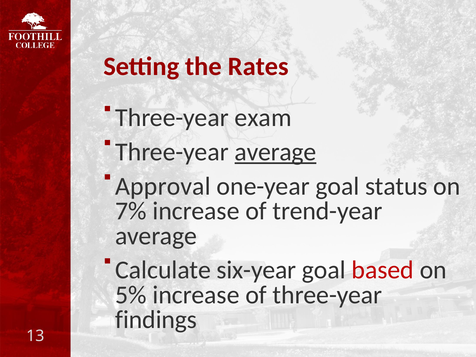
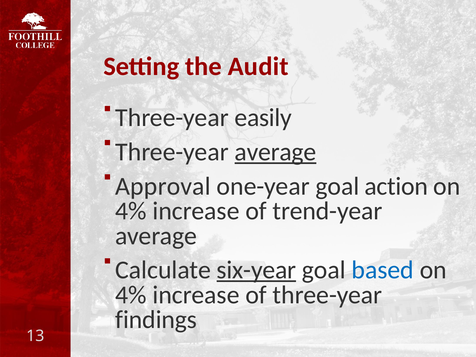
Rates: Rates -> Audit
exam: exam -> easily
status: status -> action
7% at (131, 211): 7% -> 4%
six-year underline: none -> present
based colour: red -> blue
5% at (131, 295): 5% -> 4%
